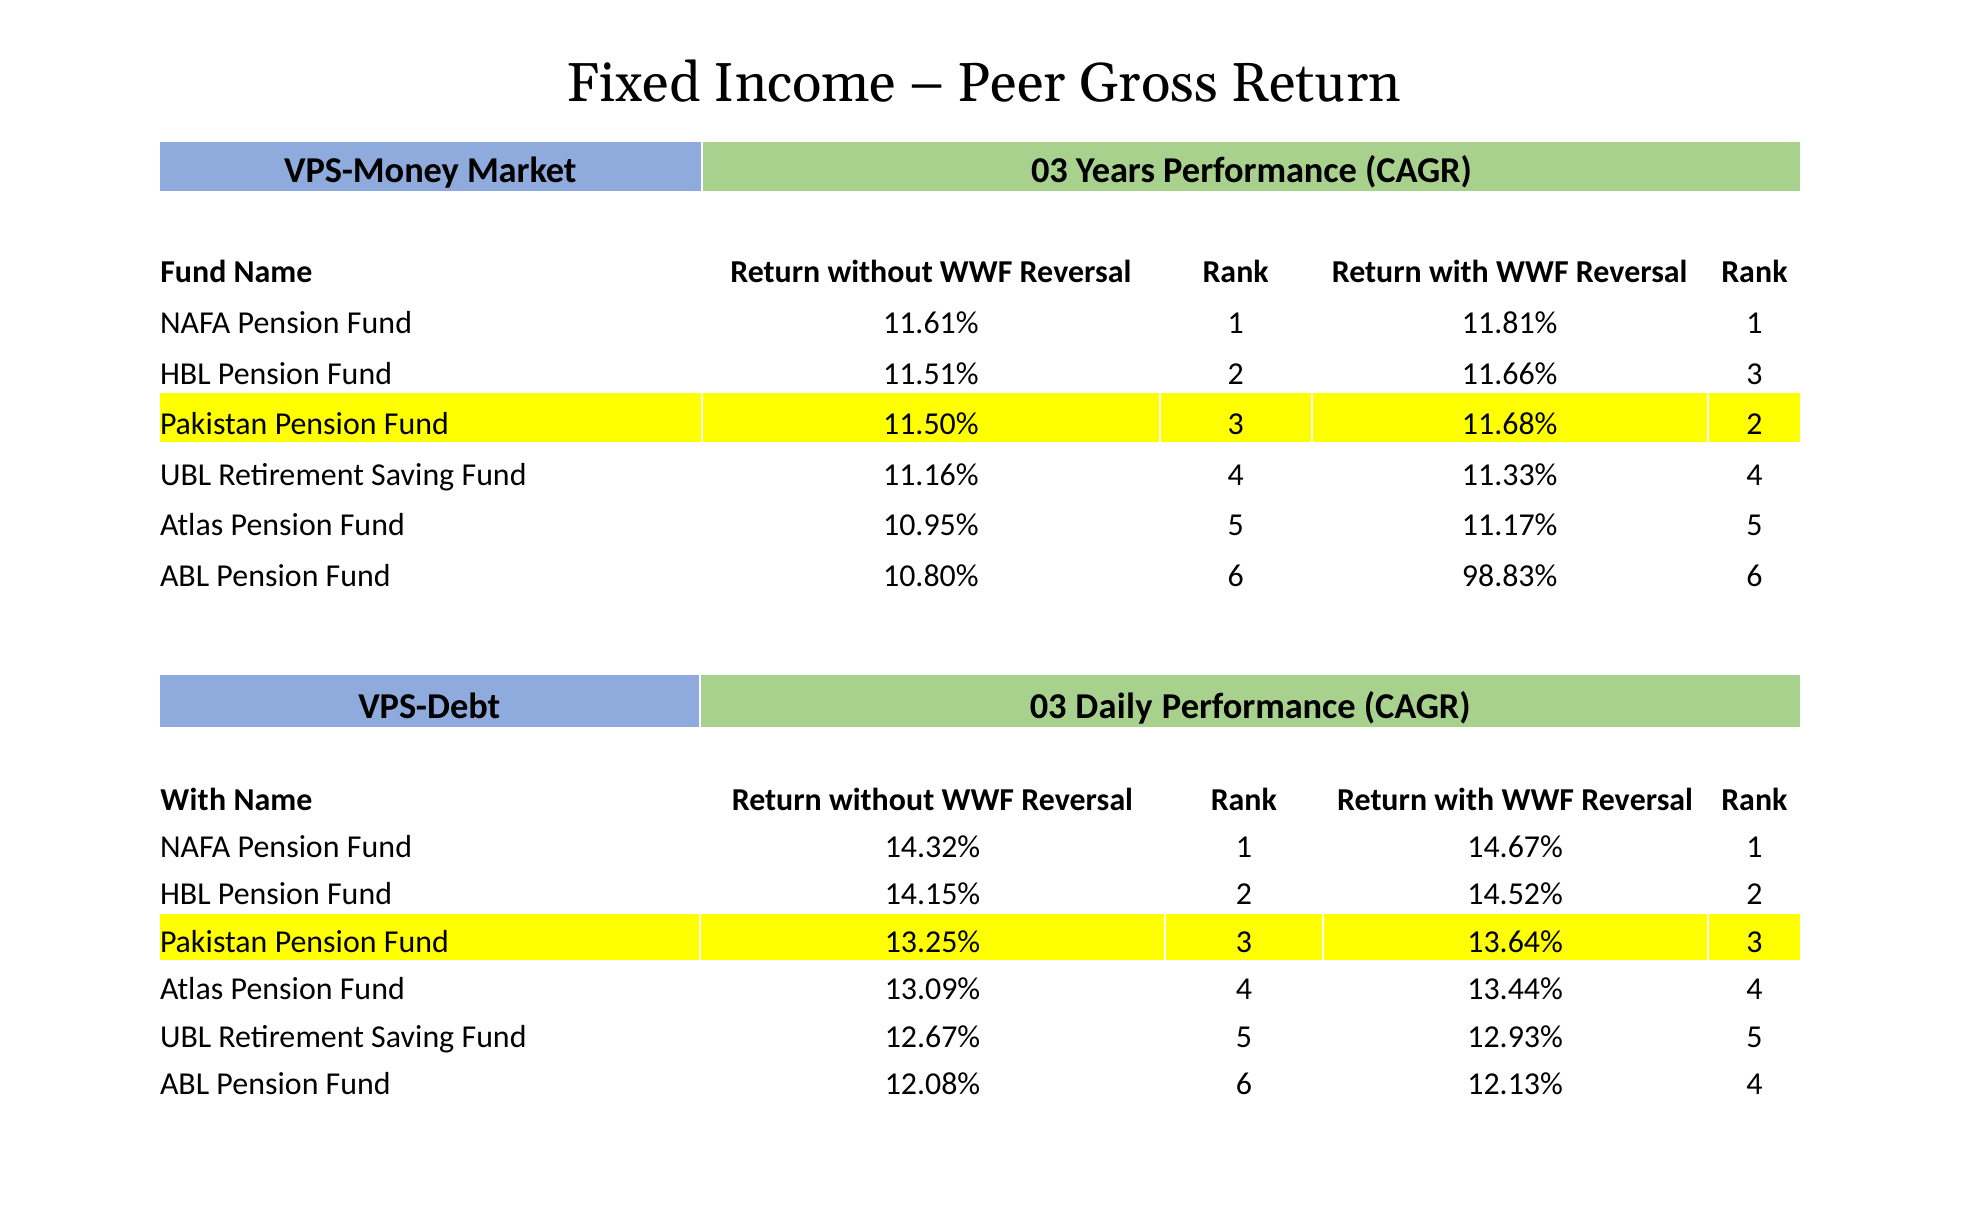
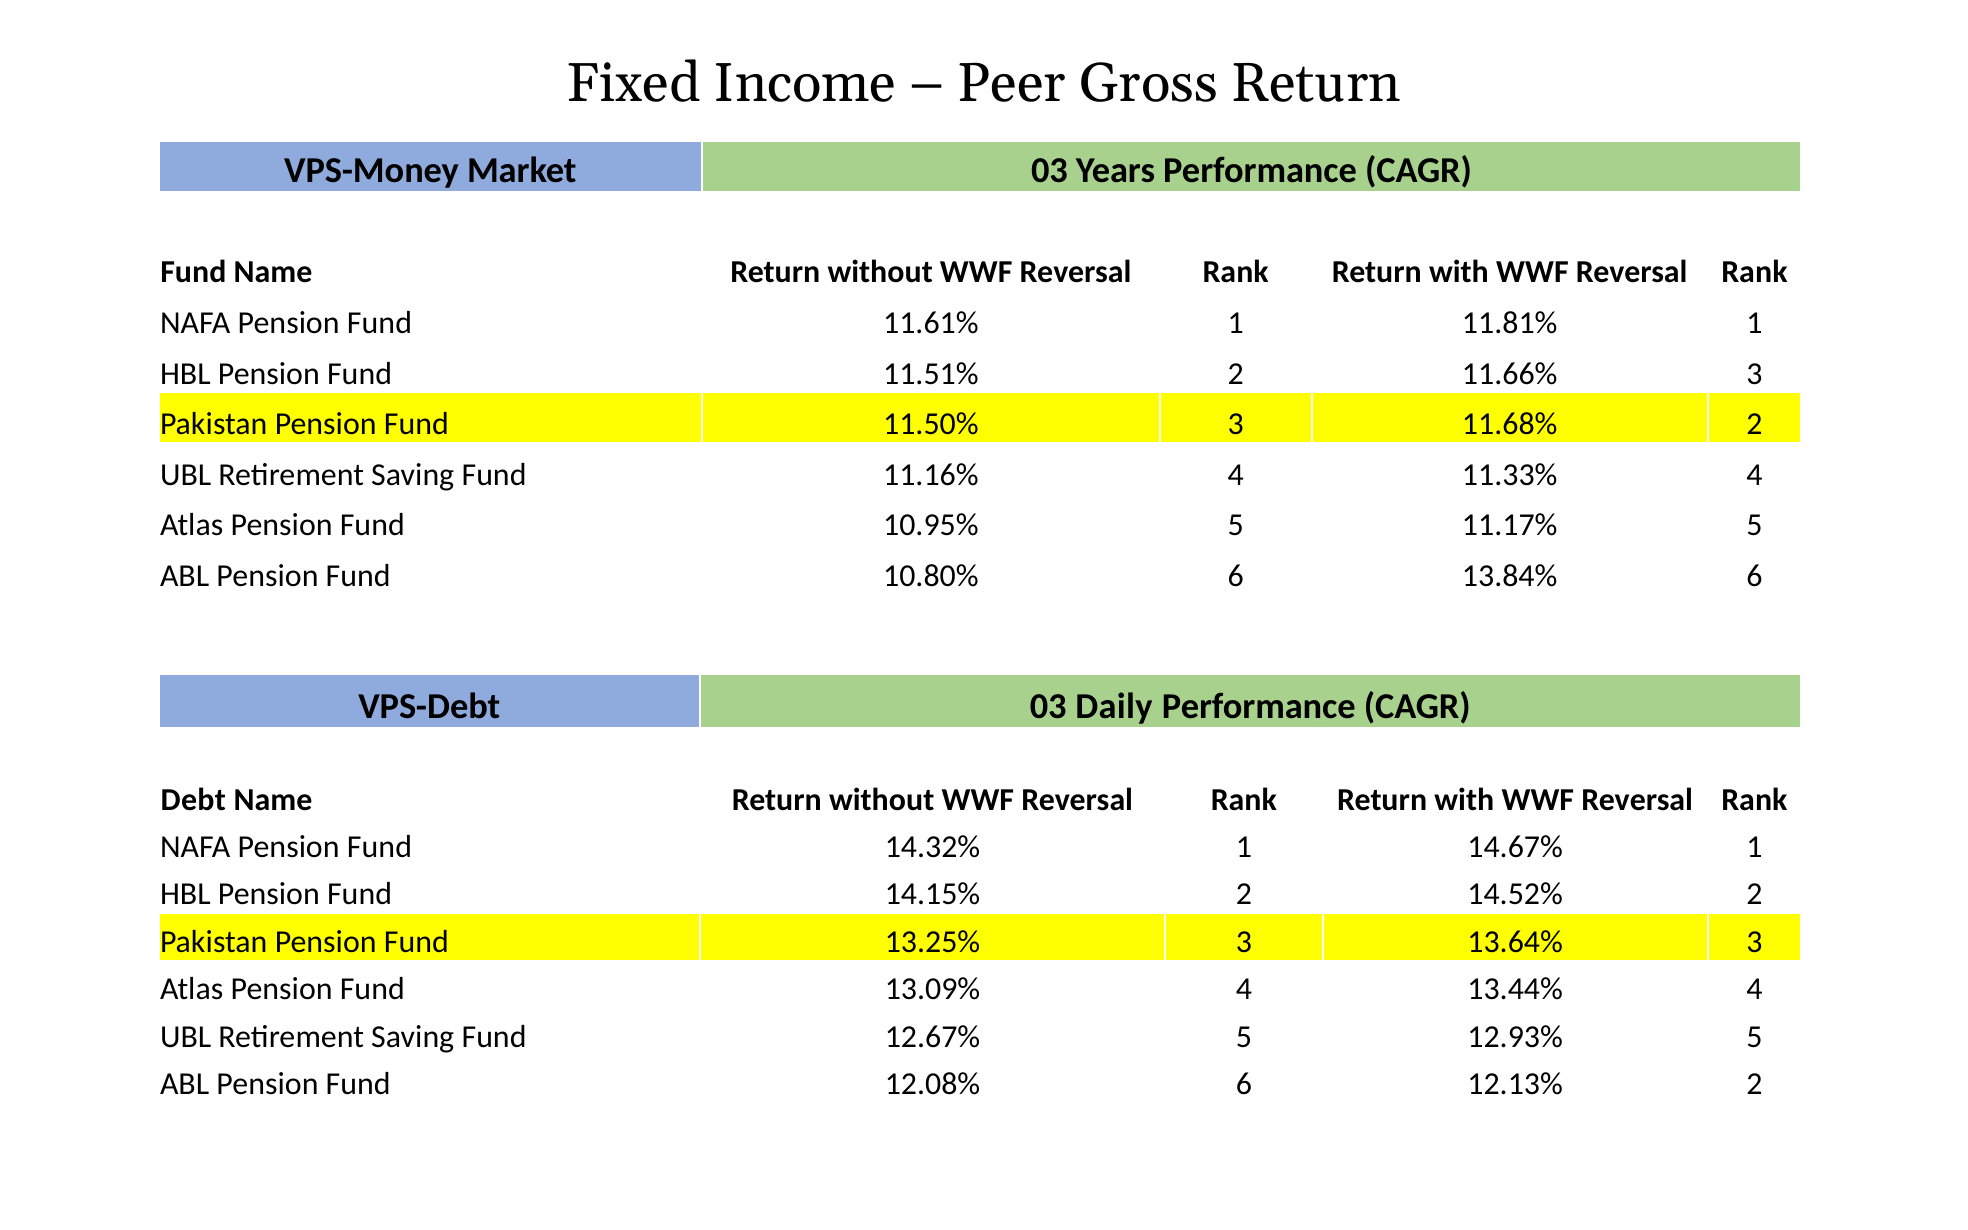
98.83%: 98.83% -> 13.84%
With at (193, 800): With -> Debt
12.13% 4: 4 -> 2
